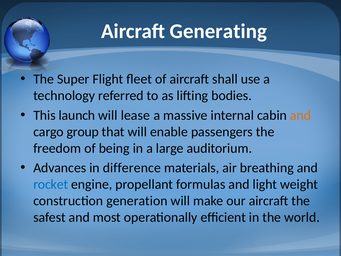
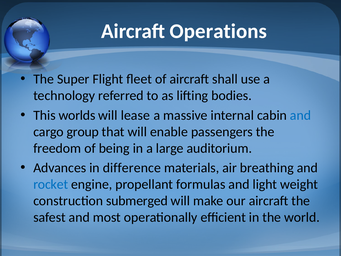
Generating: Generating -> Operations
launch: launch -> worlds
and at (300, 115) colour: orange -> blue
generation: generation -> submerged
